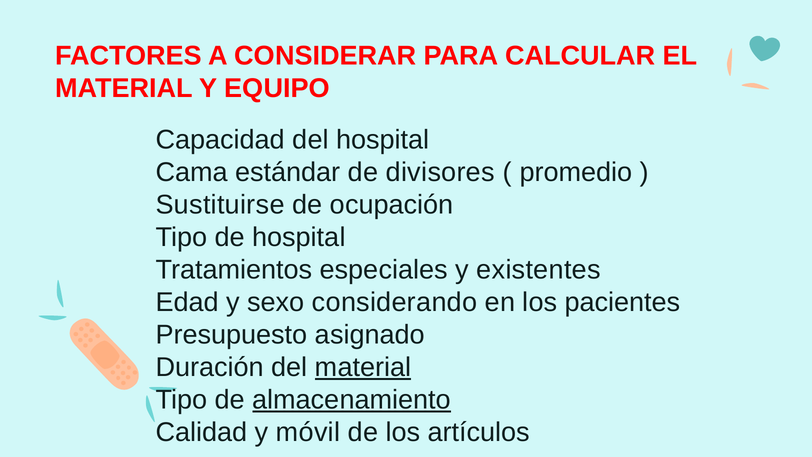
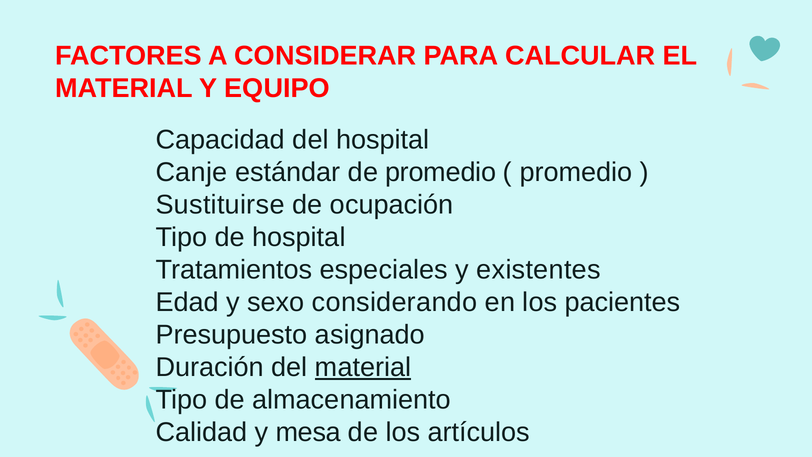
Cama: Cama -> Canje
de divisores: divisores -> promedio
almacenamiento underline: present -> none
móvil: móvil -> mesa
